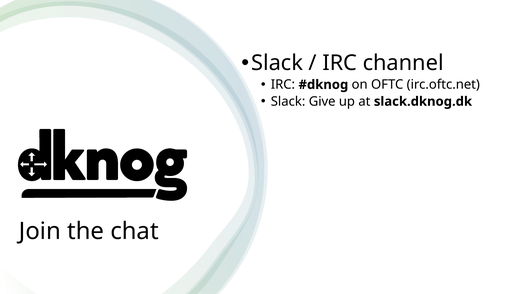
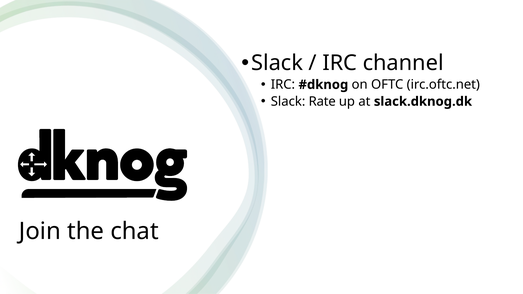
Give: Give -> Rate
